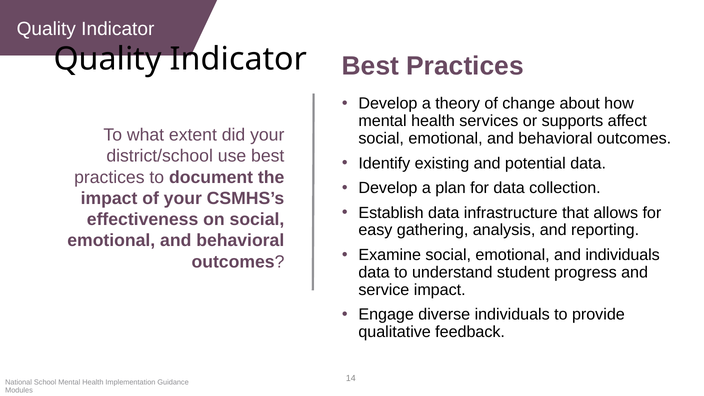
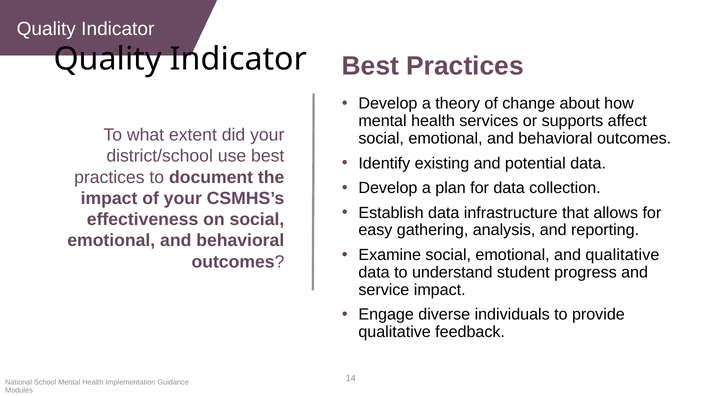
and individuals: individuals -> qualitative
